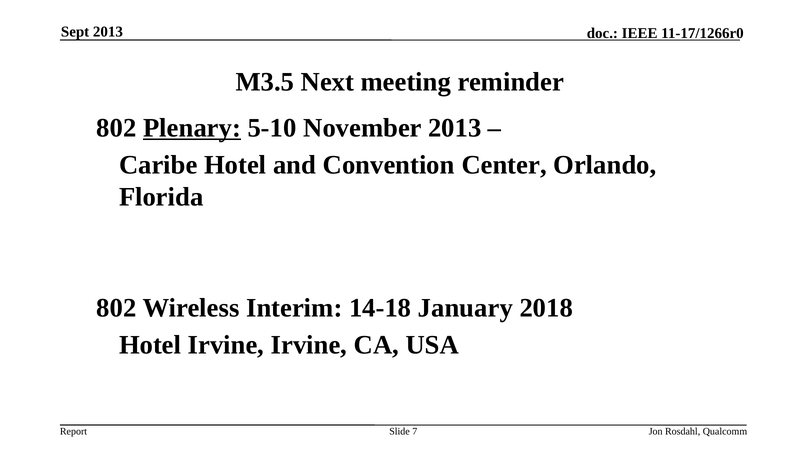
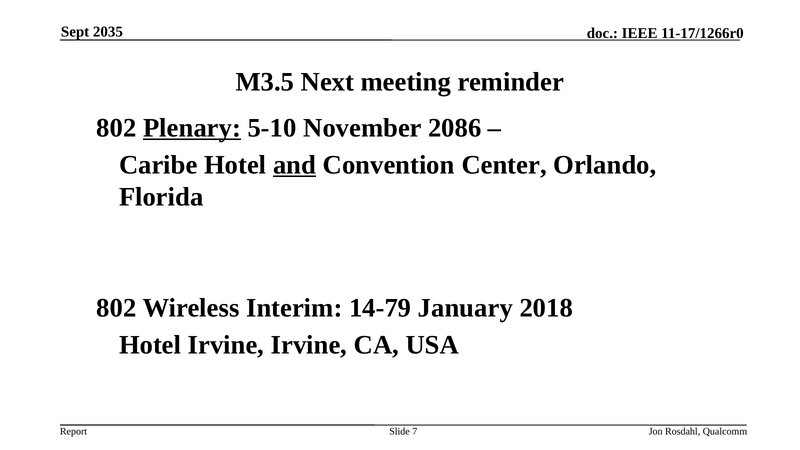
Sept 2013: 2013 -> 2035
November 2013: 2013 -> 2086
and underline: none -> present
14-18: 14-18 -> 14-79
